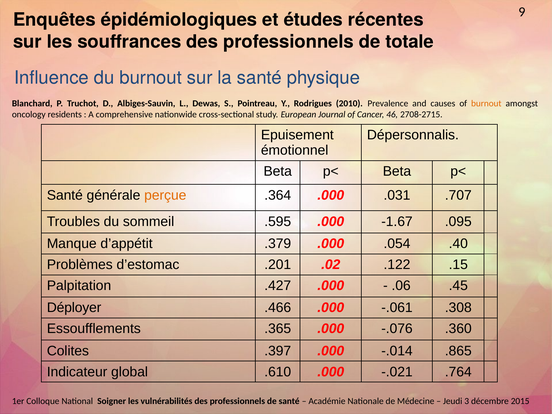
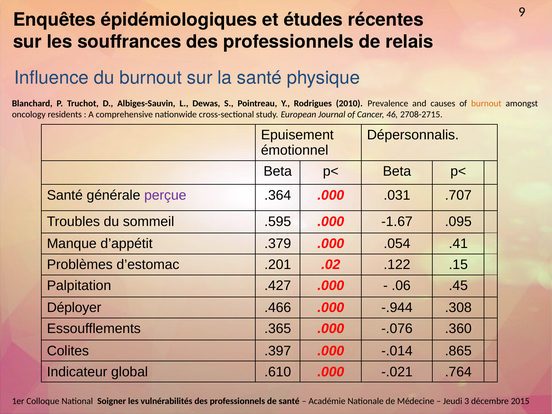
totale: totale -> relais
perçue colour: orange -> purple
.40: .40 -> .41
-.061: -.061 -> -.944
